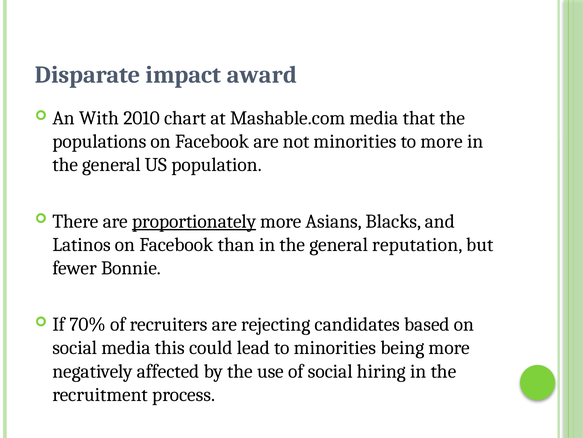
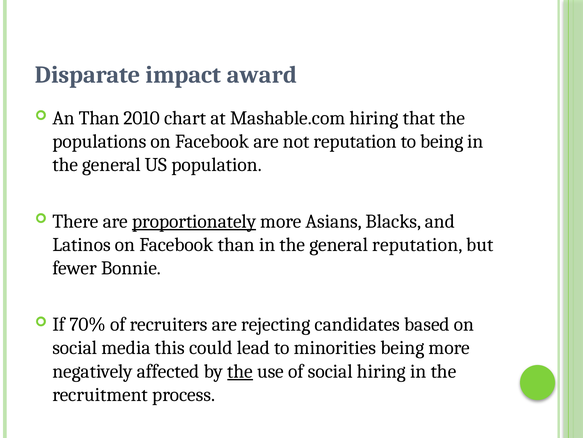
An With: With -> Than
Mashable.com media: media -> hiring
not minorities: minorities -> reputation
to more: more -> being
the at (240, 371) underline: none -> present
